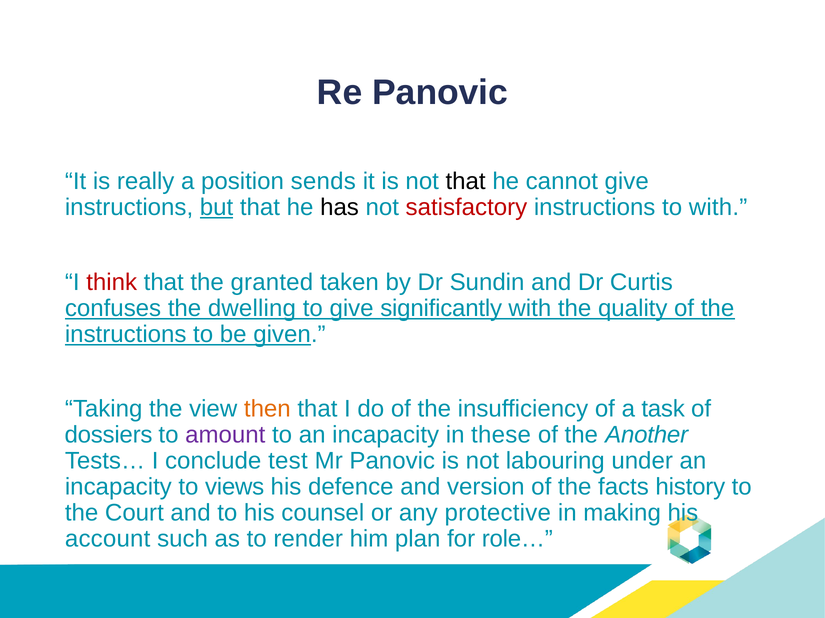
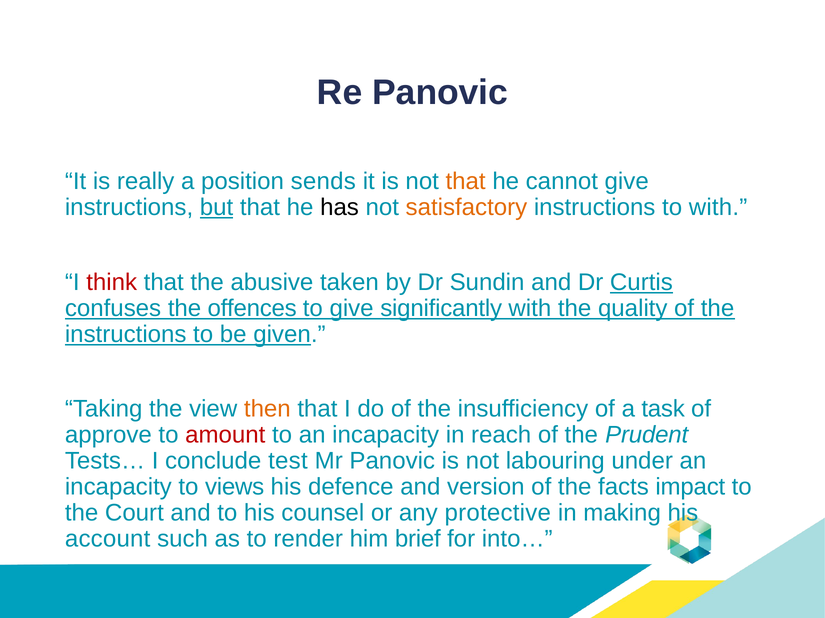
that at (466, 182) colour: black -> orange
satisfactory colour: red -> orange
granted: granted -> abusive
Curtis underline: none -> present
dwelling: dwelling -> offences
dossiers: dossiers -> approve
amount colour: purple -> red
these: these -> reach
Another: Another -> Prudent
history: history -> impact
plan: plan -> brief
role…: role… -> into…
